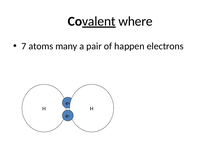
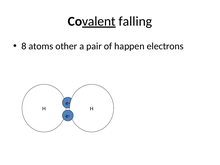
where: where -> falling
7: 7 -> 8
many: many -> other
